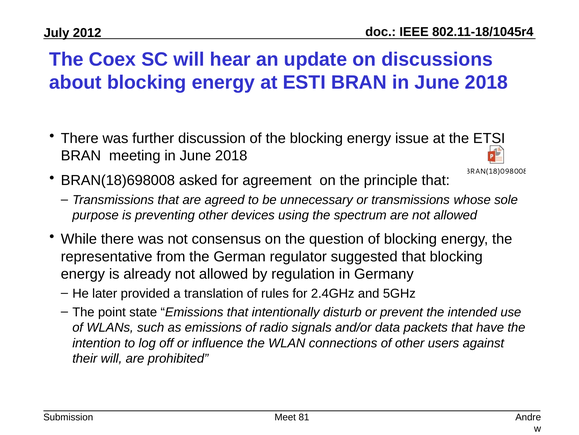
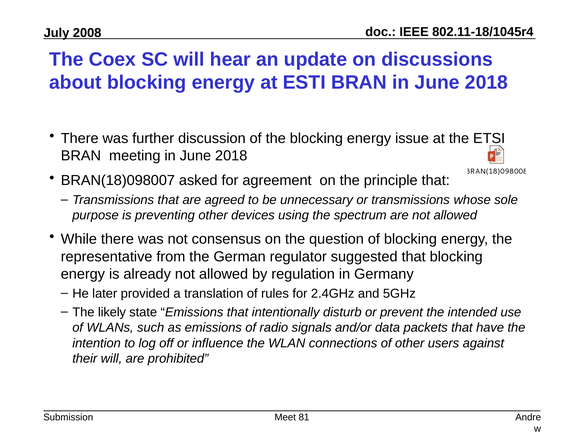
2012: 2012 -> 2008
BRAN(18)698008: BRAN(18)698008 -> BRAN(18)098007
point: point -> likely
